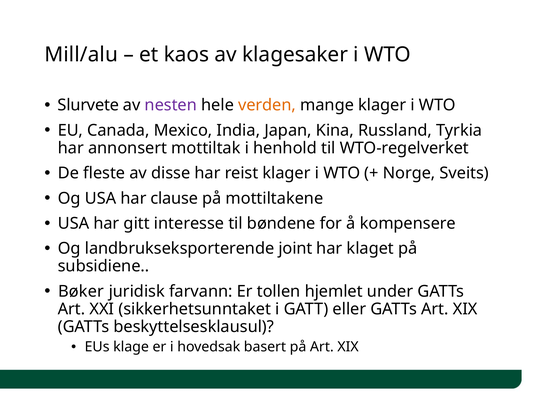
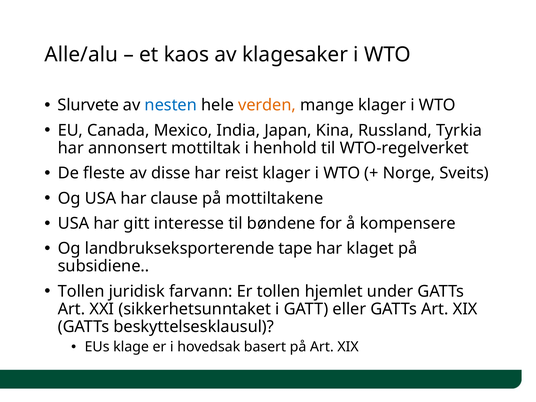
Mill/alu: Mill/alu -> Alle/alu
nesten colour: purple -> blue
joint: joint -> tape
Bøker at (81, 291): Bøker -> Tollen
